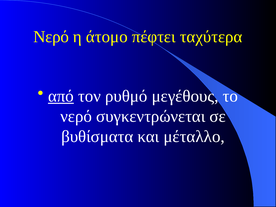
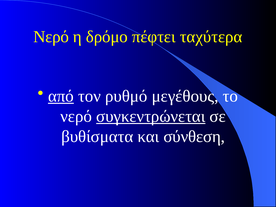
άτομο: άτομο -> δρόμο
συγκεντρώνεται underline: none -> present
μέταλλο: μέταλλο -> σύνθεση
